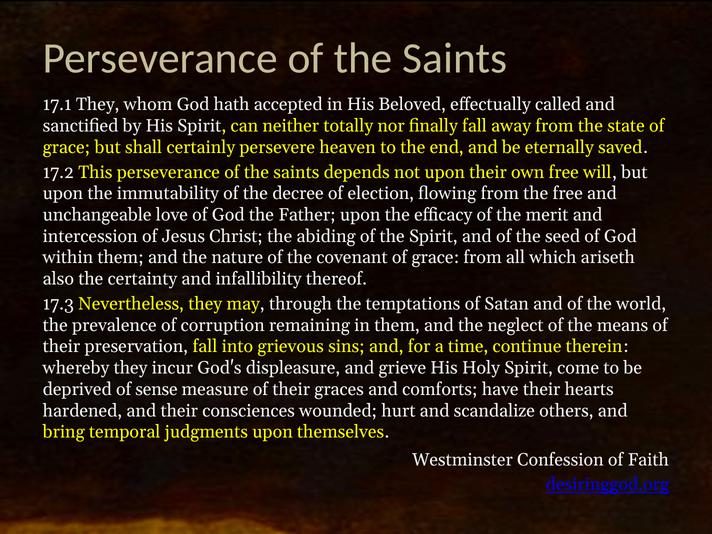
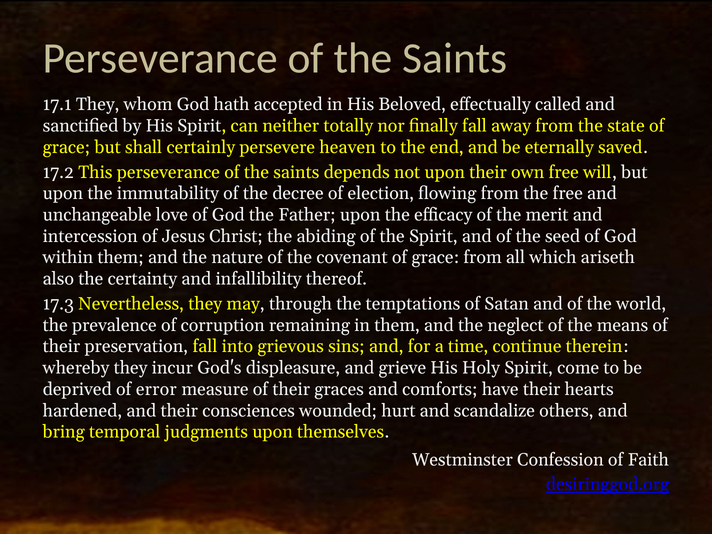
sense: sense -> error
